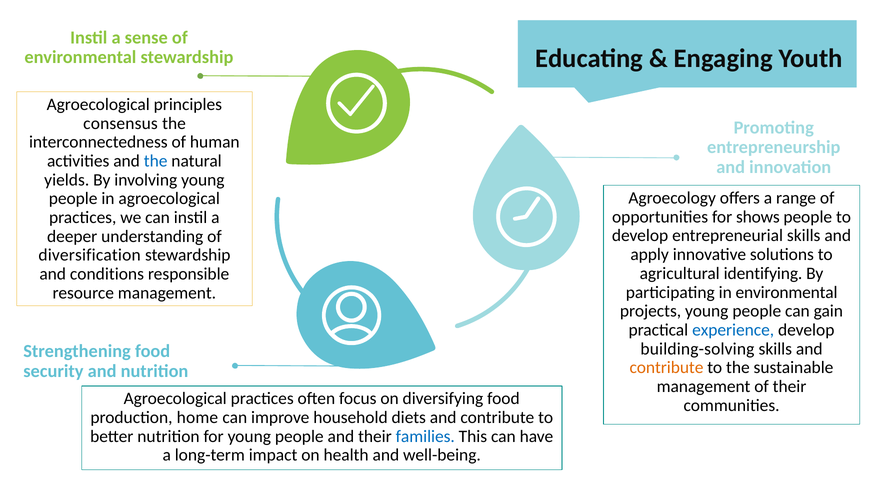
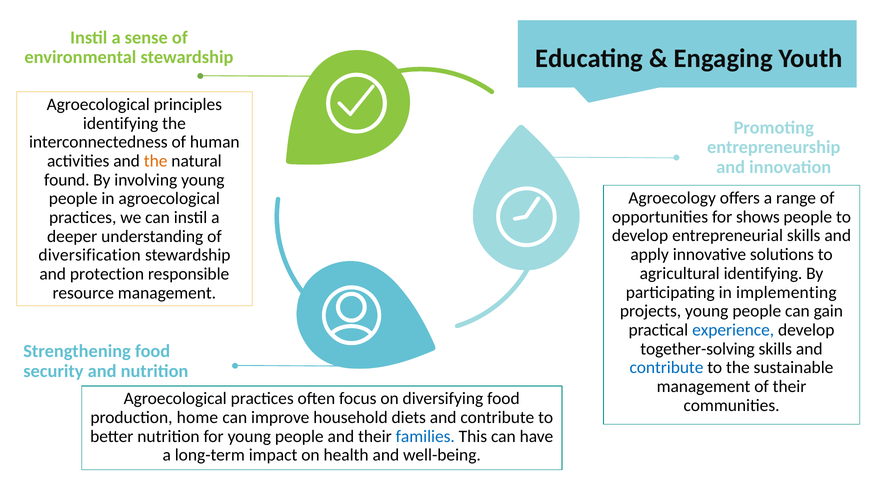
consensus at (121, 123): consensus -> identifying
the at (156, 161) colour: blue -> orange
yields: yields -> found
conditions: conditions -> protection
in environmental: environmental -> implementing
building-solving: building-solving -> together-solving
contribute at (666, 368) colour: orange -> blue
